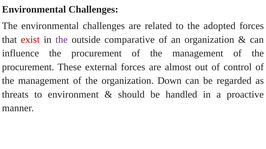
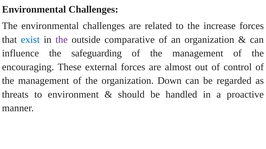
adopted: adopted -> increase
exist colour: red -> blue
influence the procurement: procurement -> safeguarding
procurement at (28, 67): procurement -> encouraging
